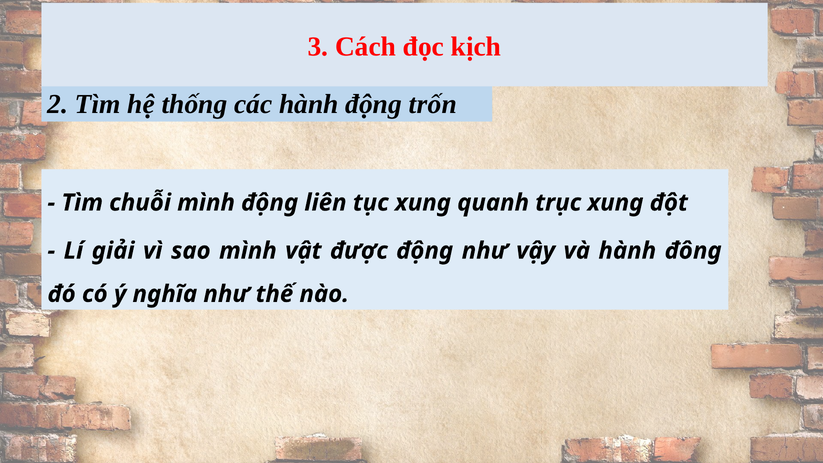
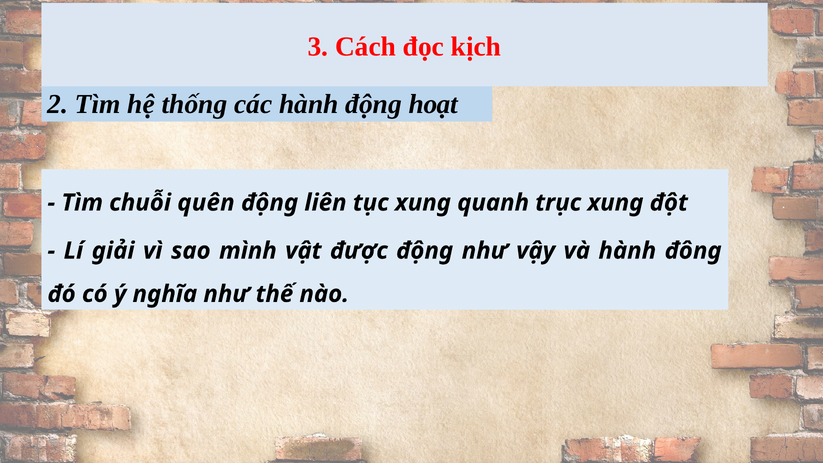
trốn: trốn -> hoạt
chuỗi mình: mình -> quên
